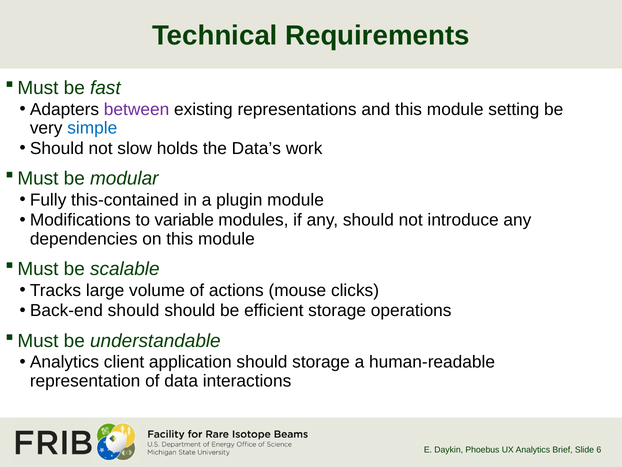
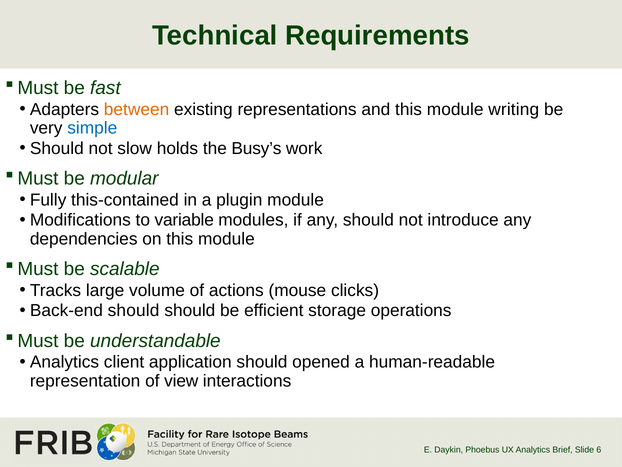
between colour: purple -> orange
setting: setting -> writing
Data’s: Data’s -> Busy’s
should storage: storage -> opened
data: data -> view
